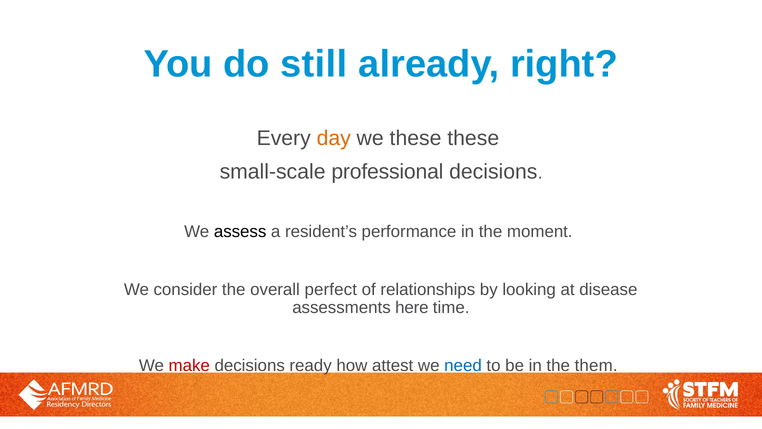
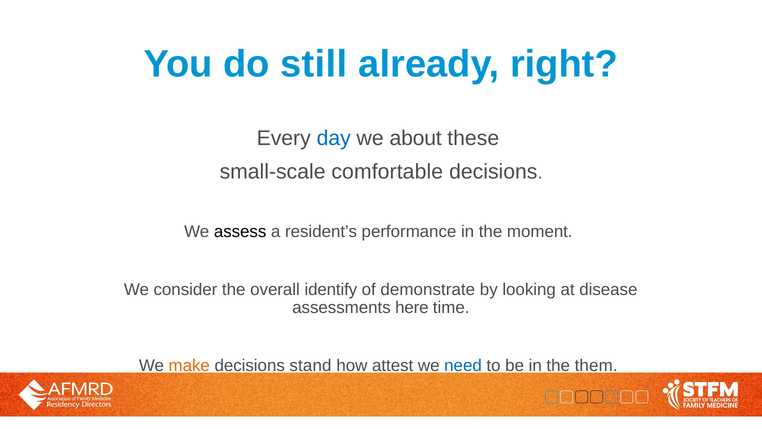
day colour: orange -> blue
we these: these -> about
professional: professional -> comfortable
perfect: perfect -> identify
relationships: relationships -> demonstrate
make colour: red -> orange
ready: ready -> stand
